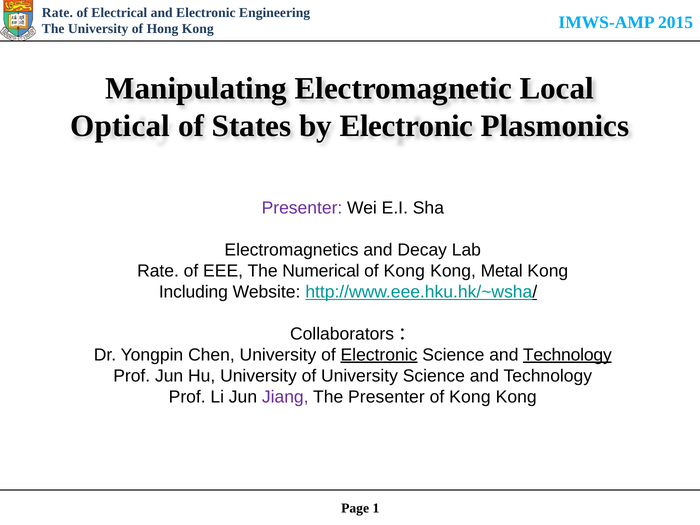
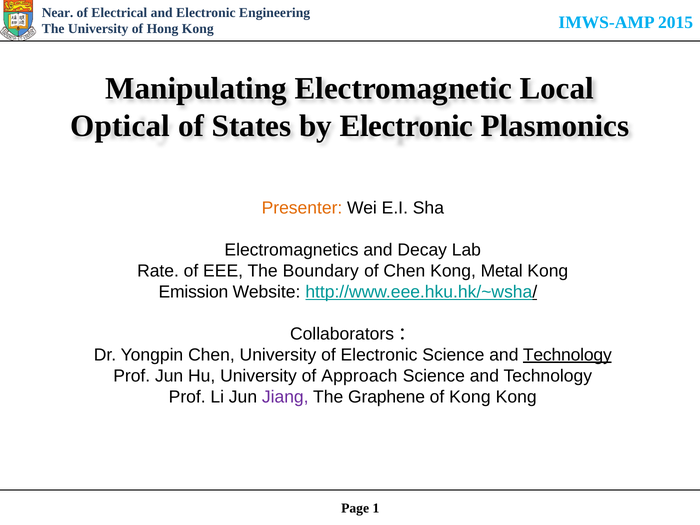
Rate at (57, 13): Rate -> Near
Presenter at (302, 208) colour: purple -> orange
Numerical: Numerical -> Boundary
Kong at (404, 271): Kong -> Chen
Including: Including -> Emission
Electronic at (379, 355) underline: present -> none
of University: University -> Approach
The Presenter: Presenter -> Graphene
